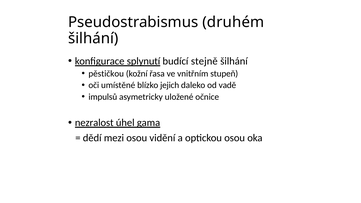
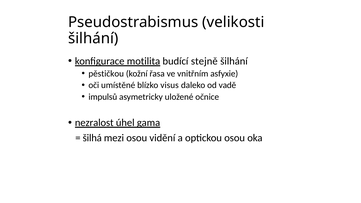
druhém: druhém -> velikosti
splynutí: splynutí -> motilita
stupeň: stupeň -> asfyxie
jejich: jejich -> visus
dědí: dědí -> šilhá
